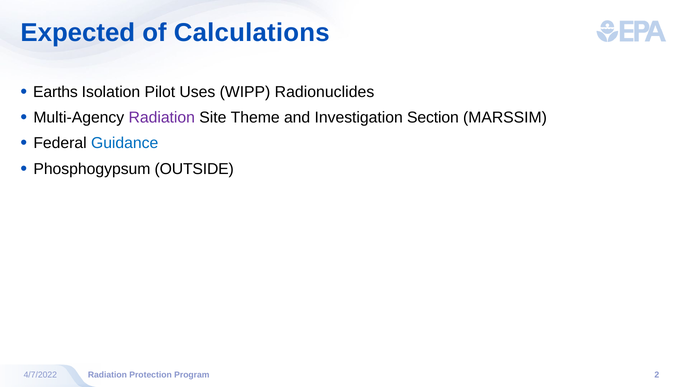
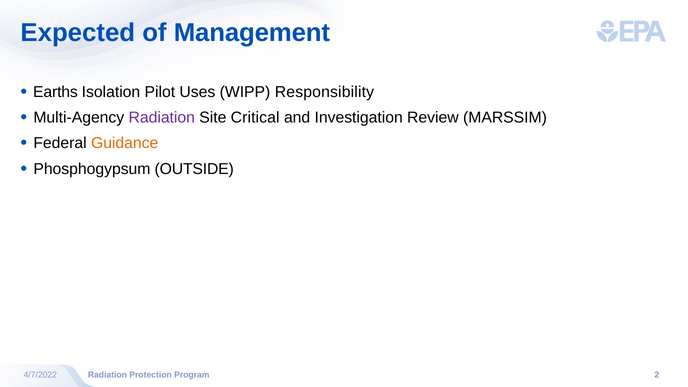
Calculations: Calculations -> Management
Radionuclides: Radionuclides -> Responsibility
Theme: Theme -> Critical
Section: Section -> Review
Guidance colour: blue -> orange
